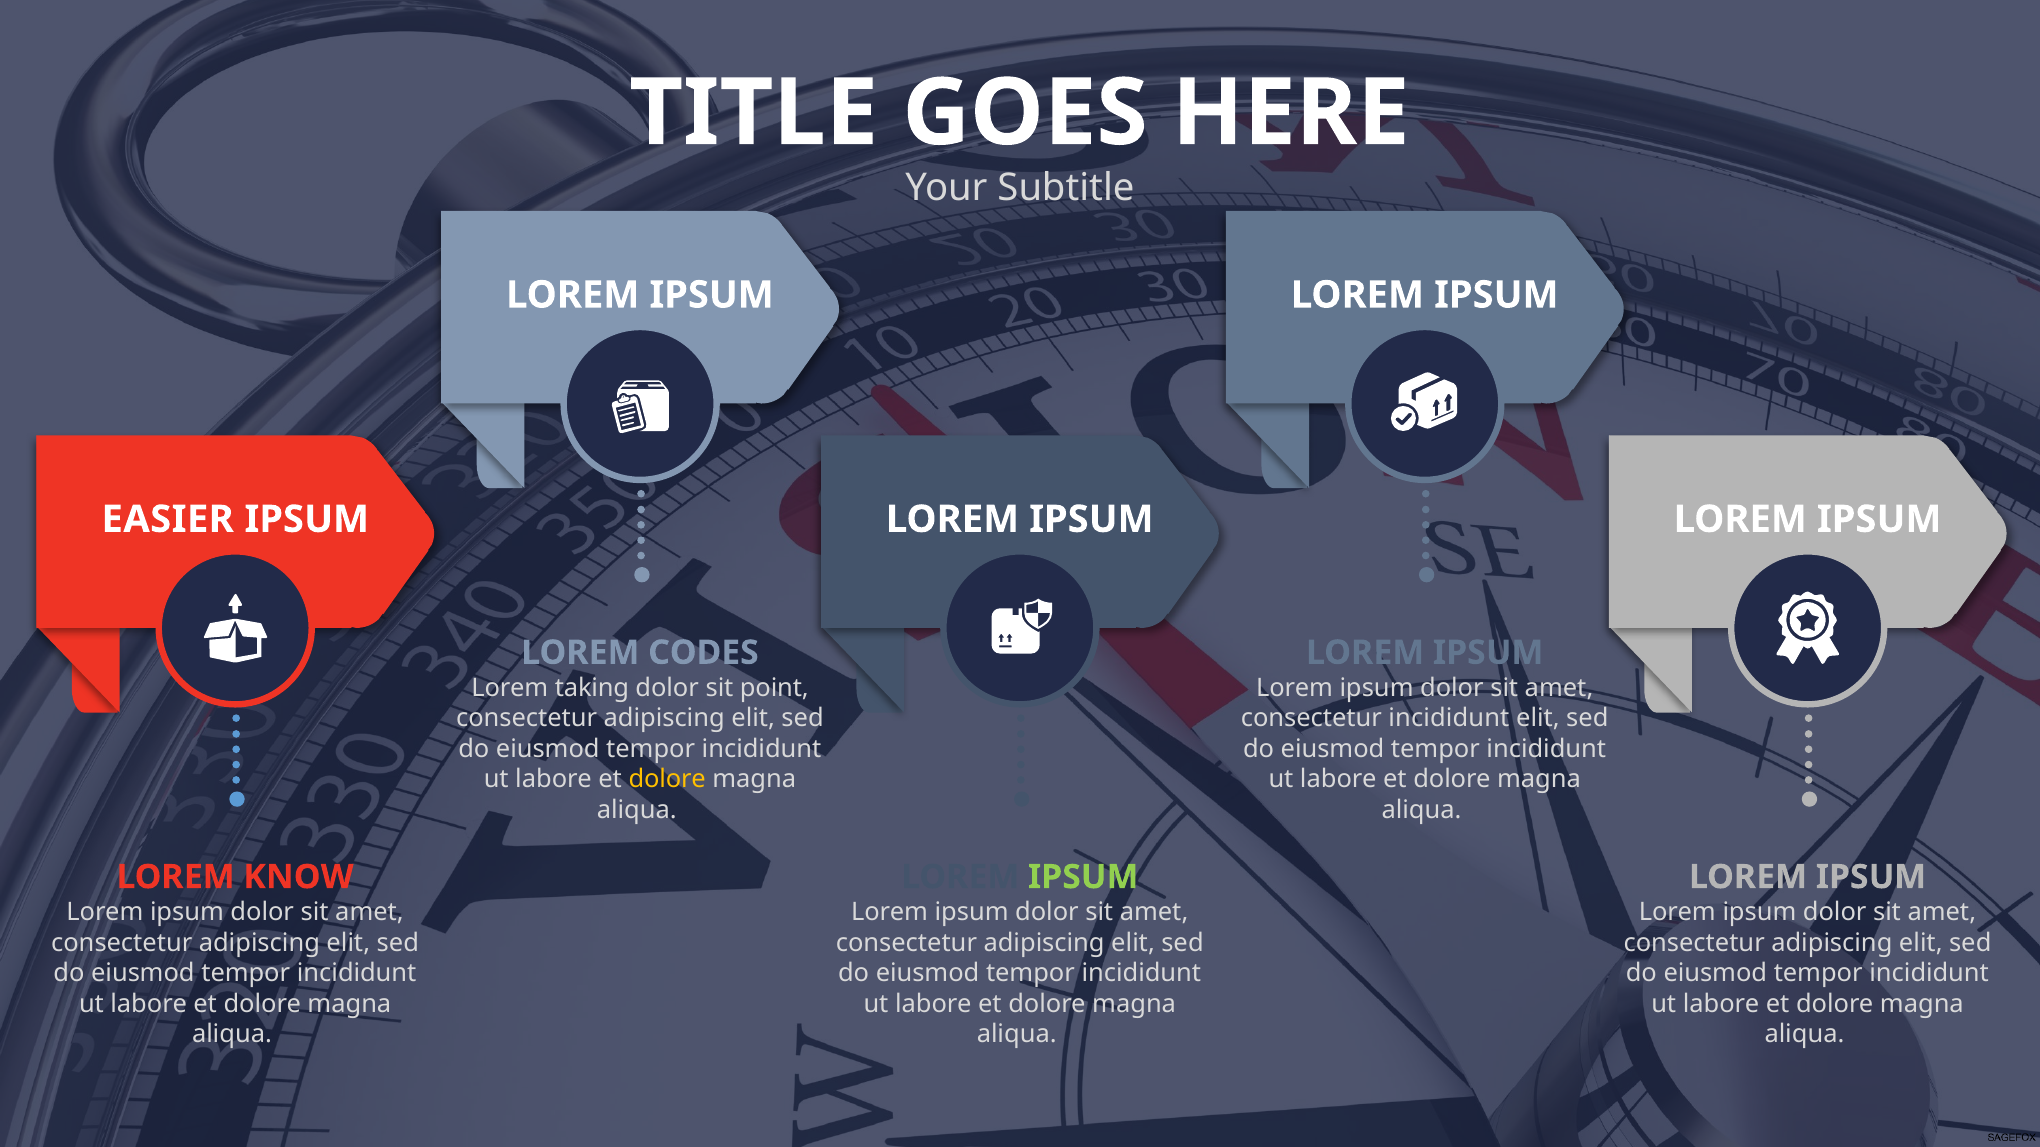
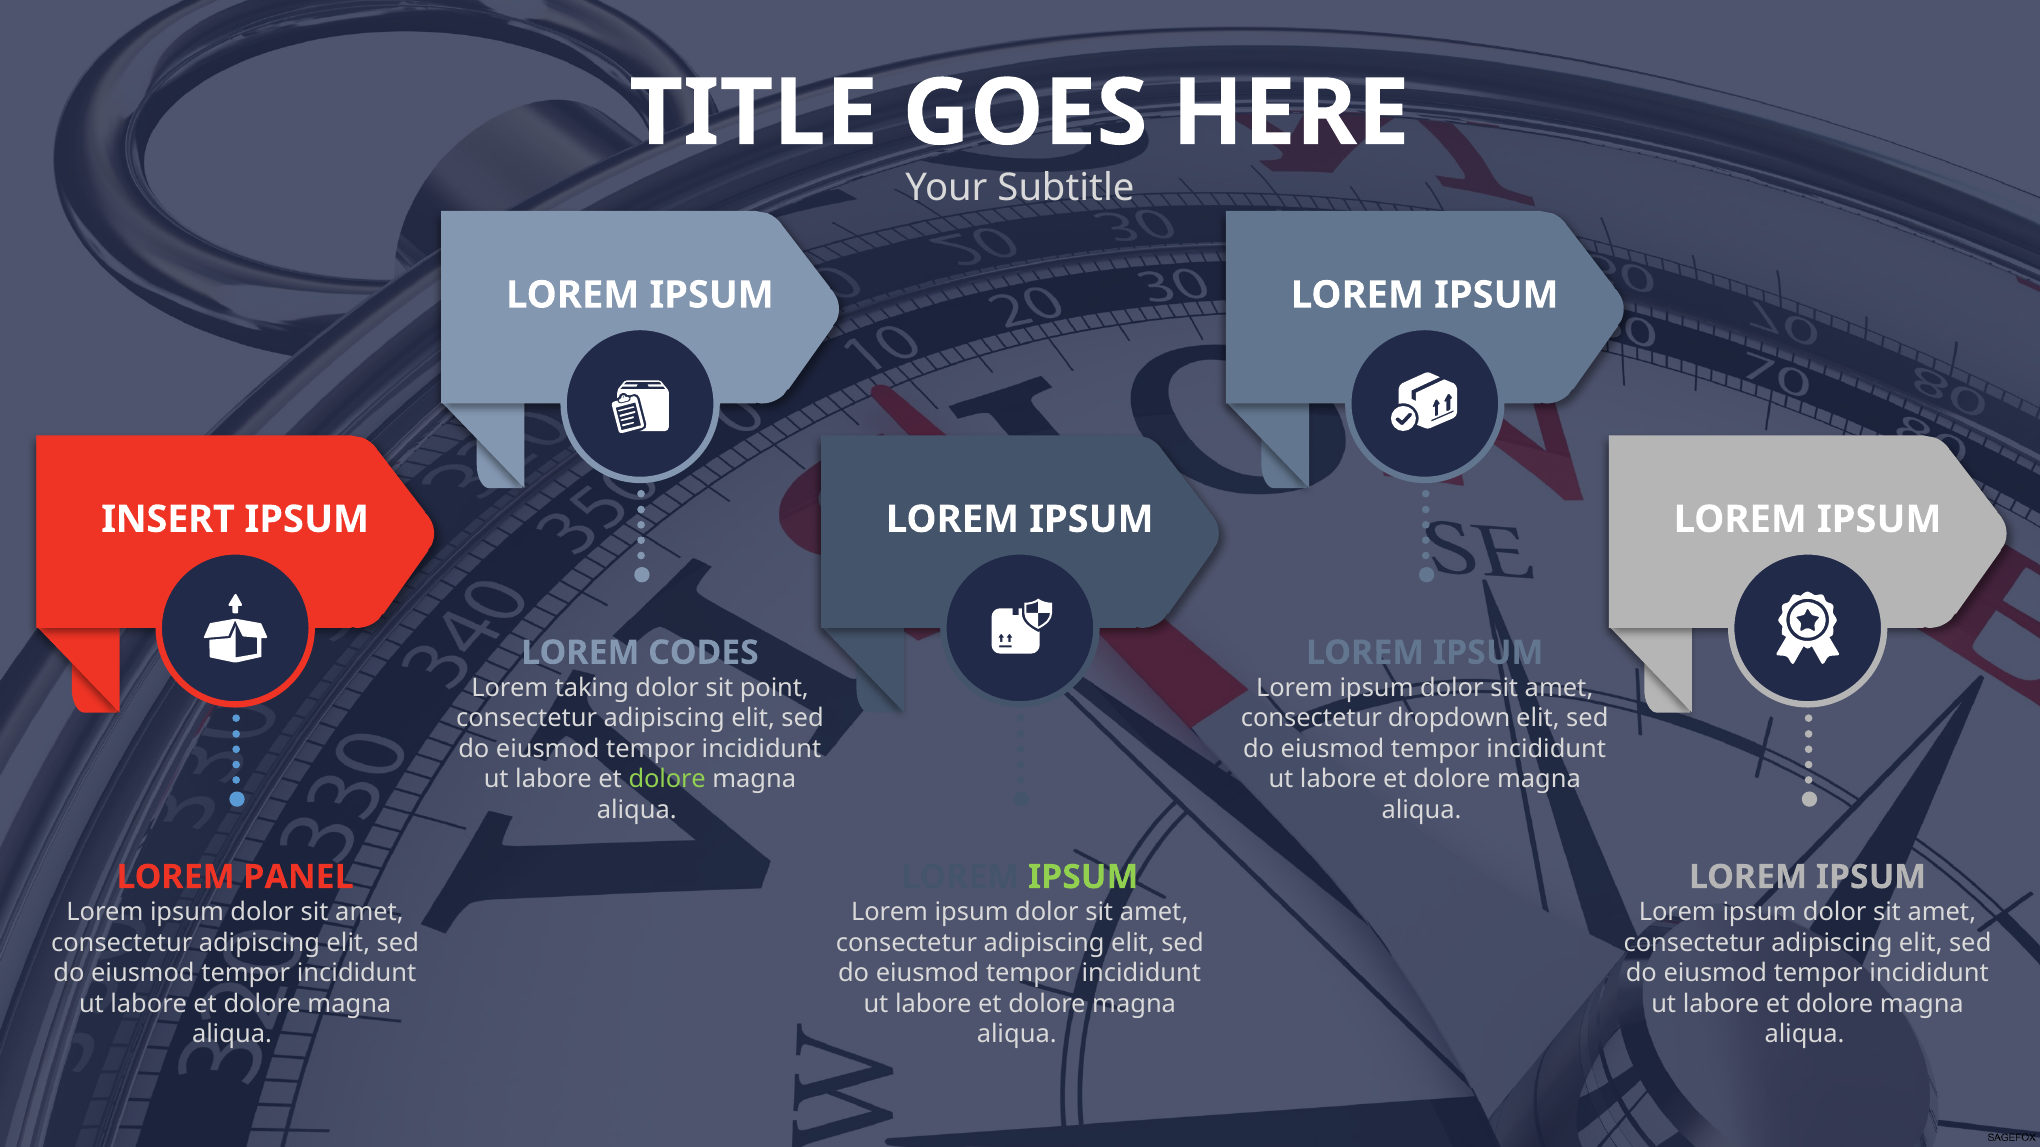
EASIER: EASIER -> INSERT
consectetur incididunt: incididunt -> dropdown
dolore at (667, 780) colour: yellow -> light green
KNOW: KNOW -> PANEL
